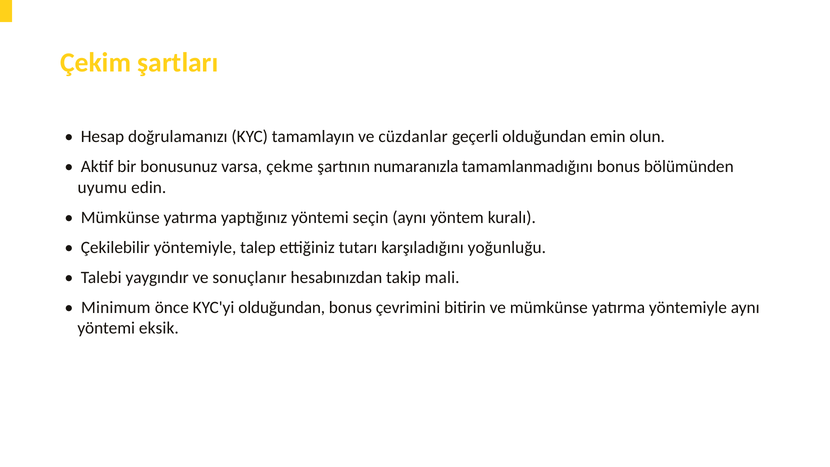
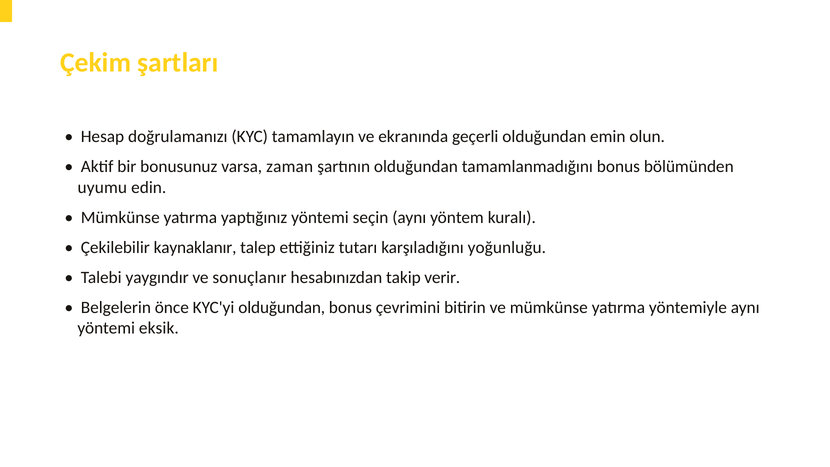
cüzdanlar: cüzdanlar -> ekranında
çekme: çekme -> zaman
şartının numaranızla: numaranızla -> olduğundan
Çekilebilir yöntemiyle: yöntemiyle -> kaynaklanır
mali: mali -> verir
Minimum: Minimum -> Belgelerin
